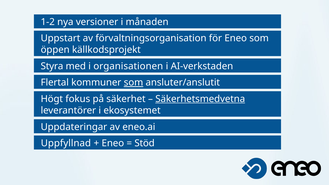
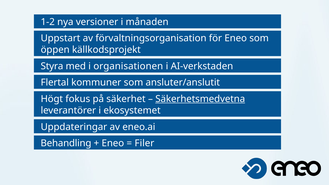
som at (133, 82) underline: present -> none
Uppfyllnad: Uppfyllnad -> Behandling
Stöd: Stöd -> Filer
